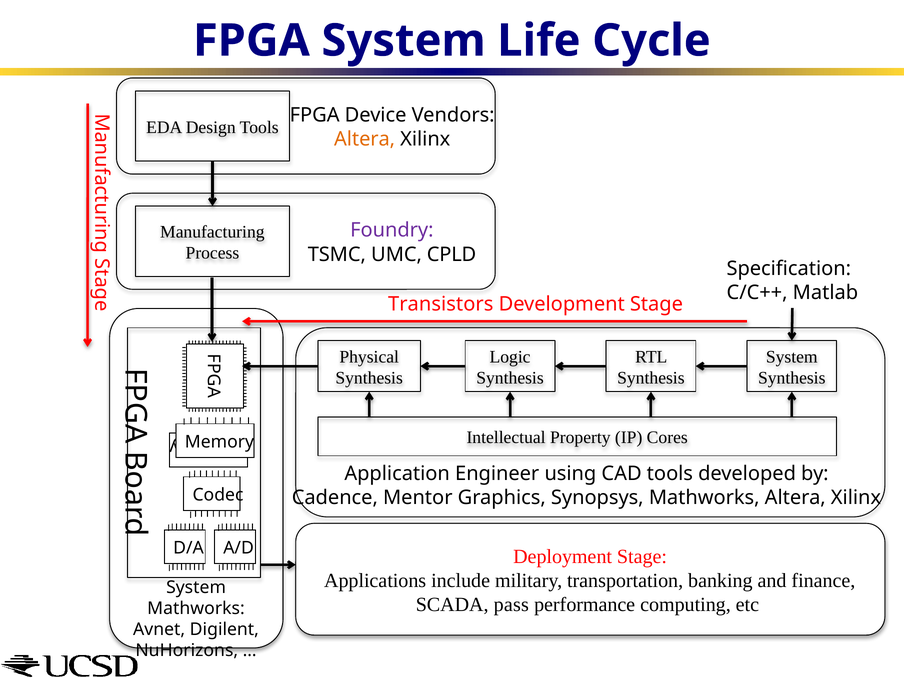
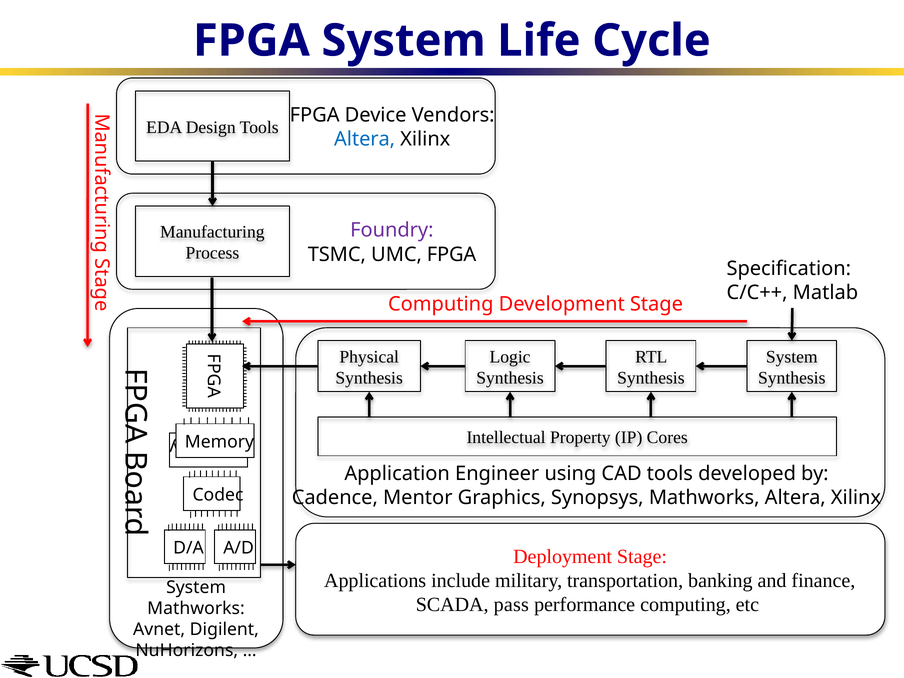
Altera at (365, 139) colour: orange -> blue
UMC CPLD: CPLD -> FPGA
Transistors at (441, 304): Transistors -> Computing
